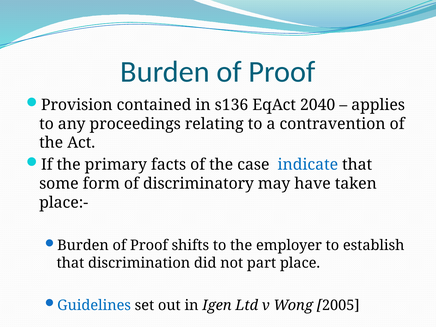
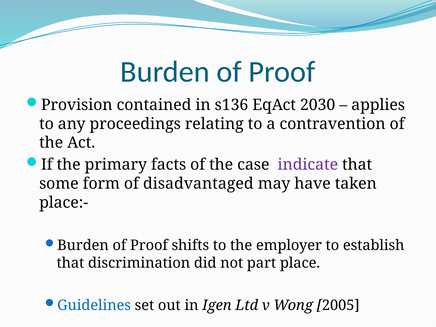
2040: 2040 -> 2030
indicate colour: blue -> purple
discriminatory: discriminatory -> disadvantaged
